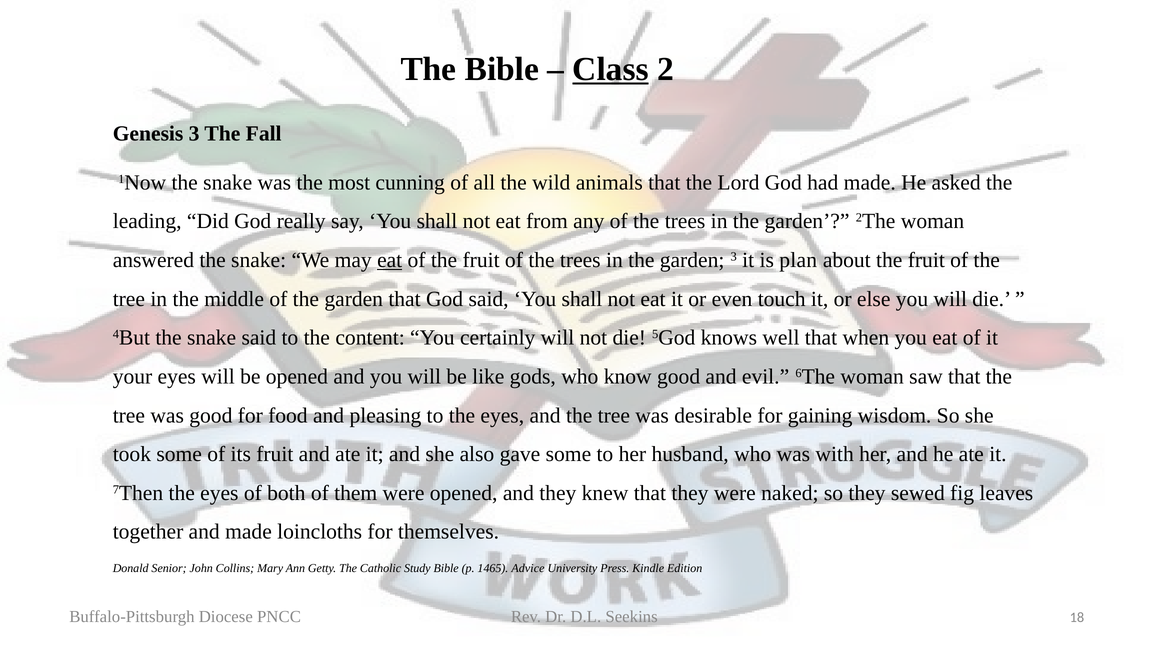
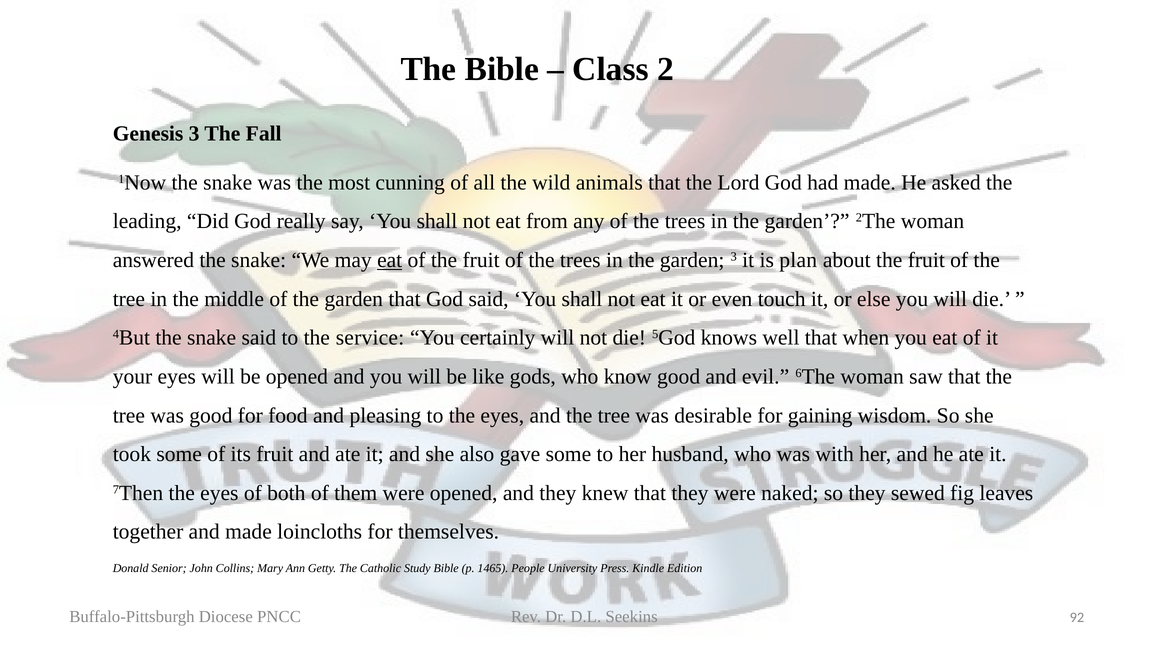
Class underline: present -> none
content: content -> service
Advice: Advice -> People
18: 18 -> 92
